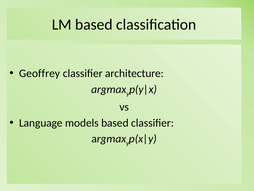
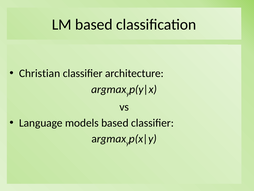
Geoffrey: Geoffrey -> Christian
